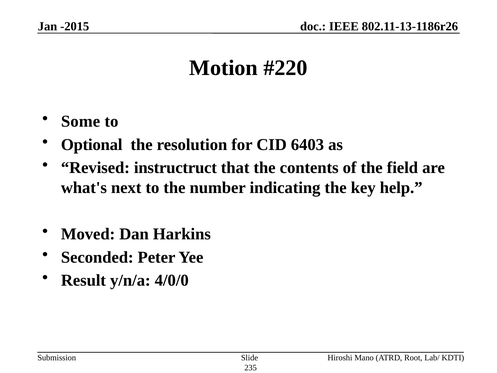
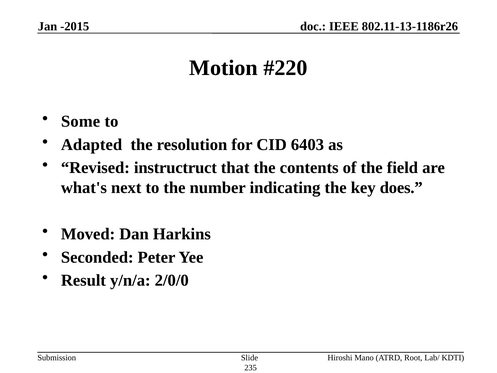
Optional: Optional -> Adapted
help: help -> does
4/0/0: 4/0/0 -> 2/0/0
